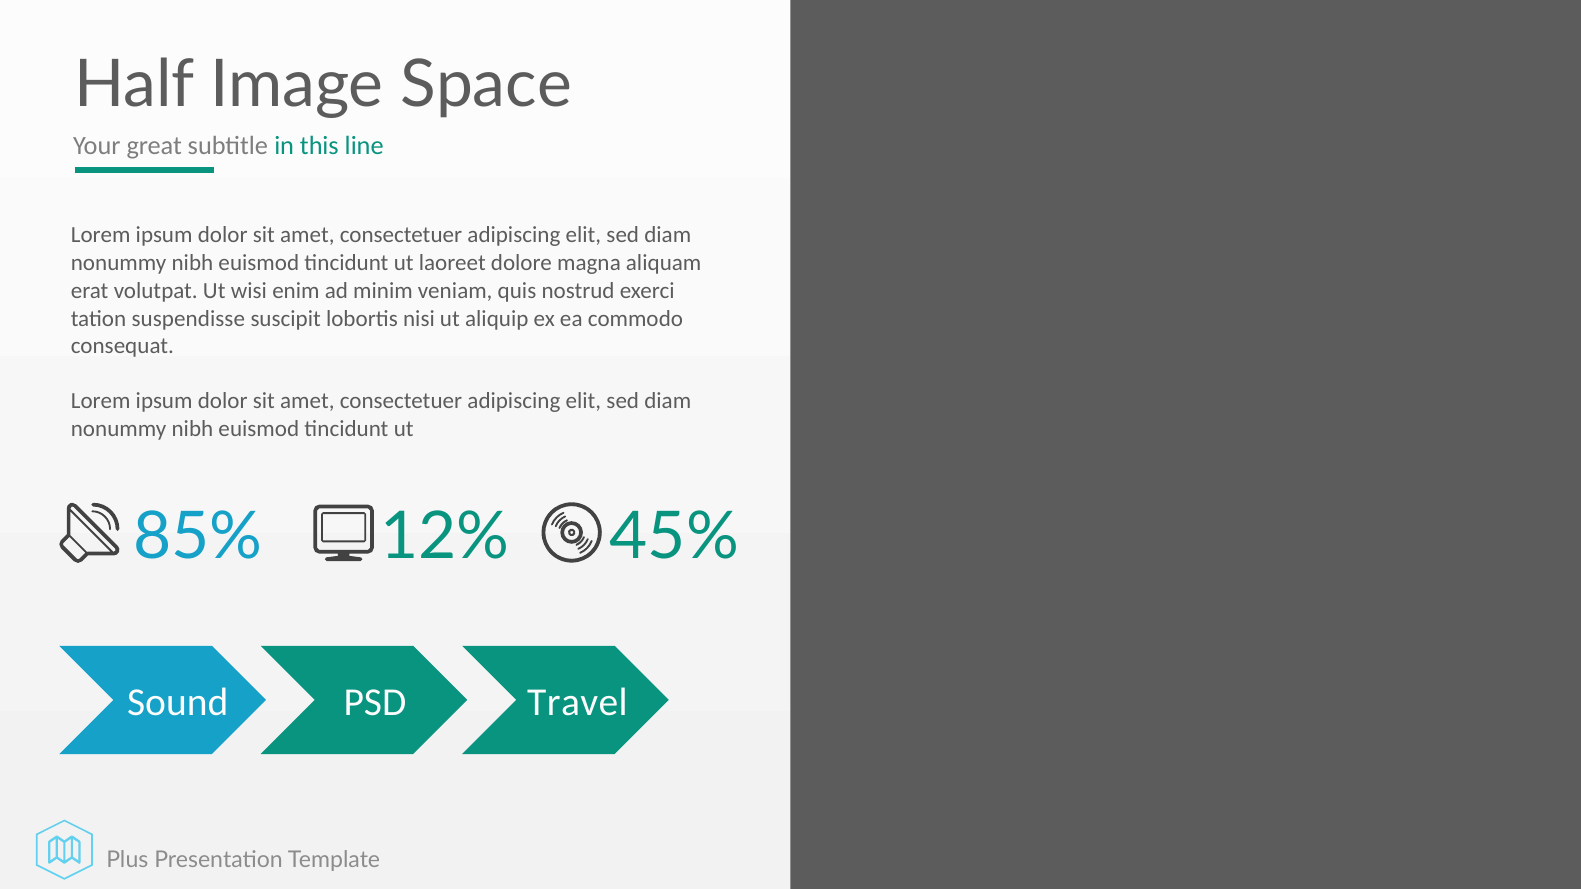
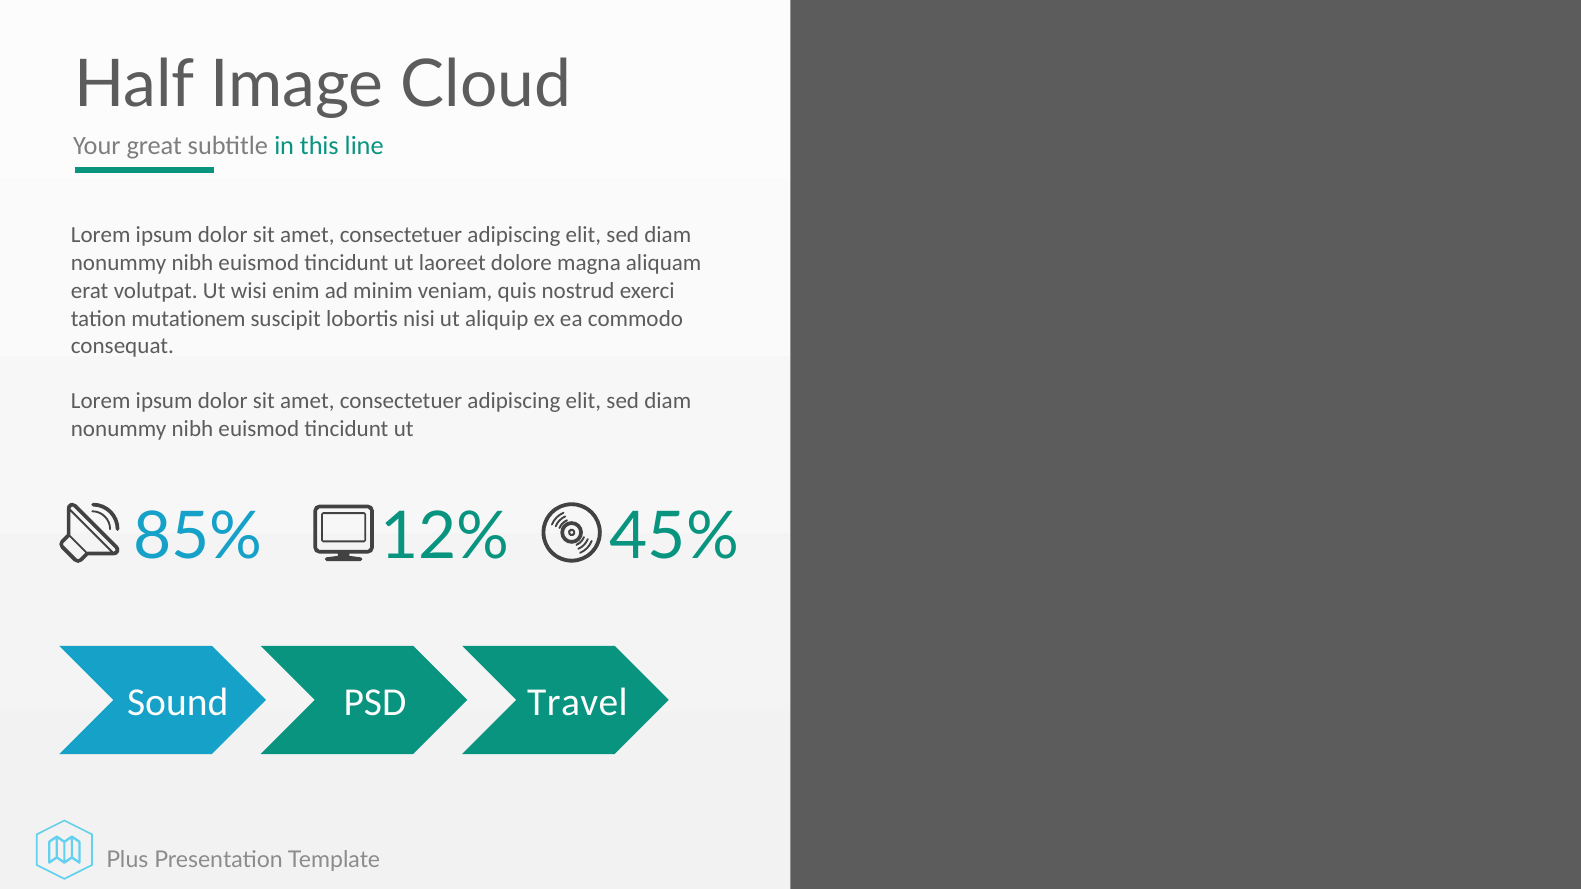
Space: Space -> Cloud
suspendisse: suspendisse -> mutationem
